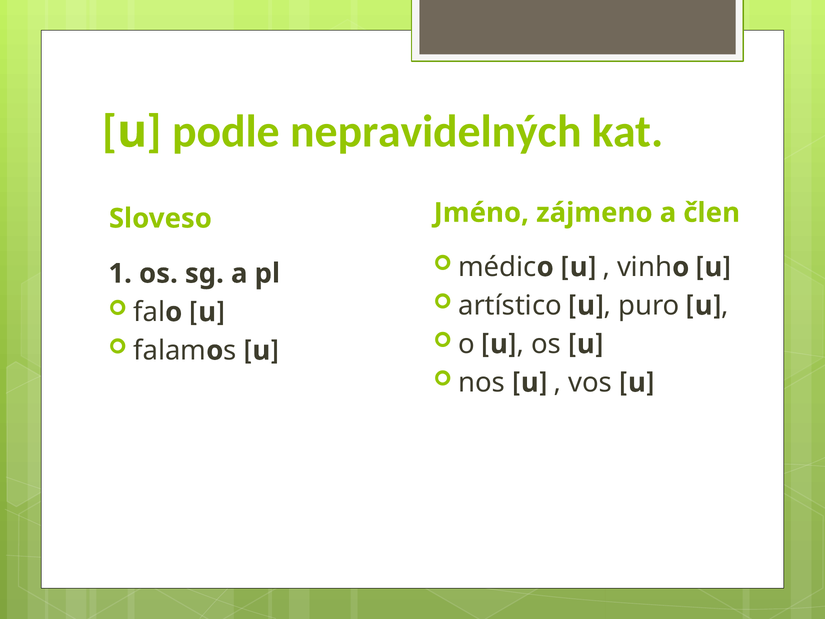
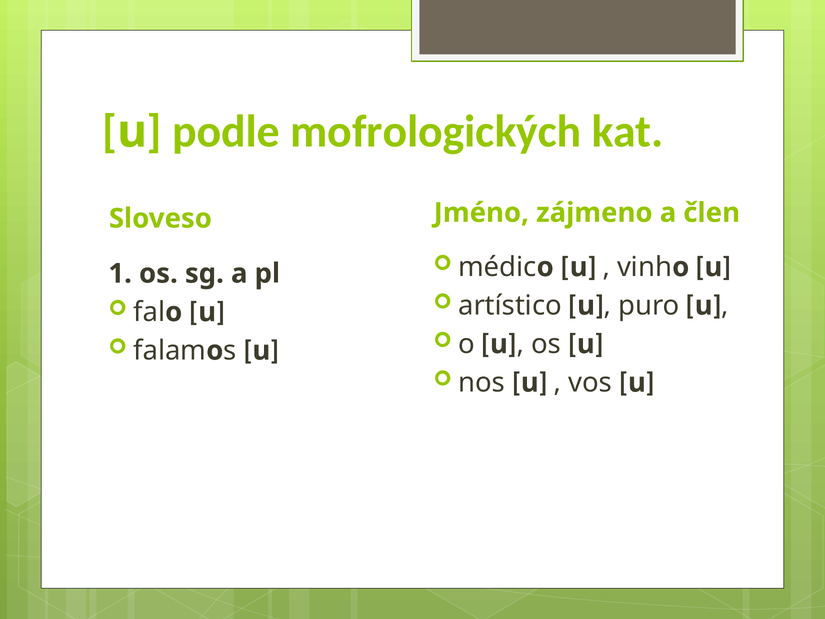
nepravidelných: nepravidelných -> mofrologických
